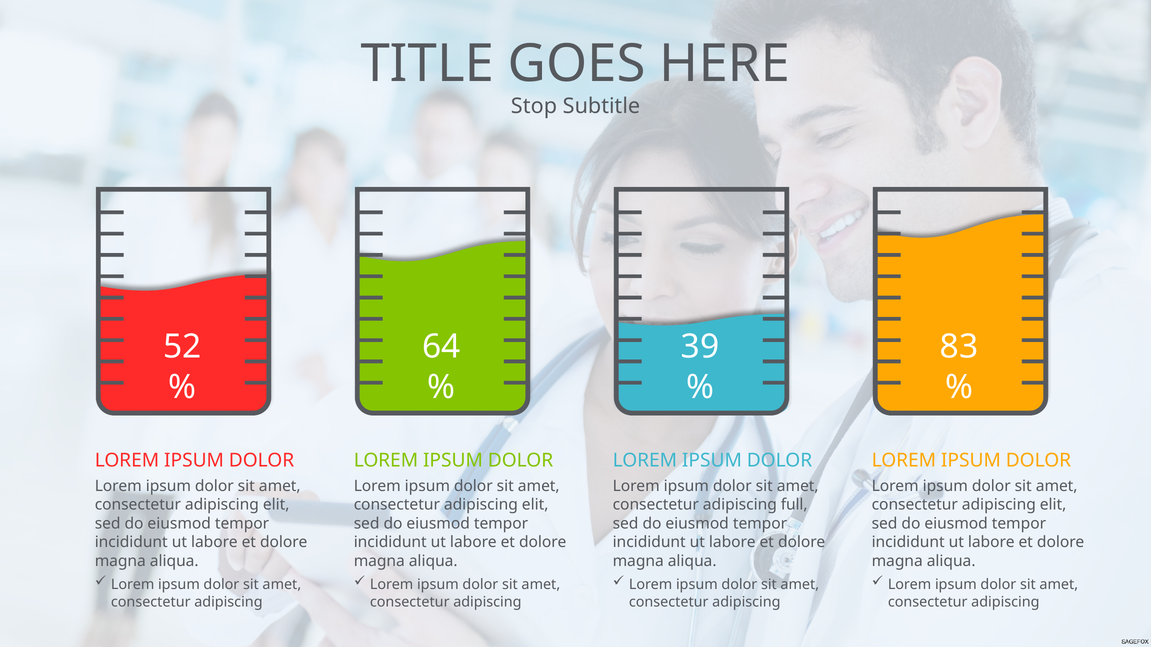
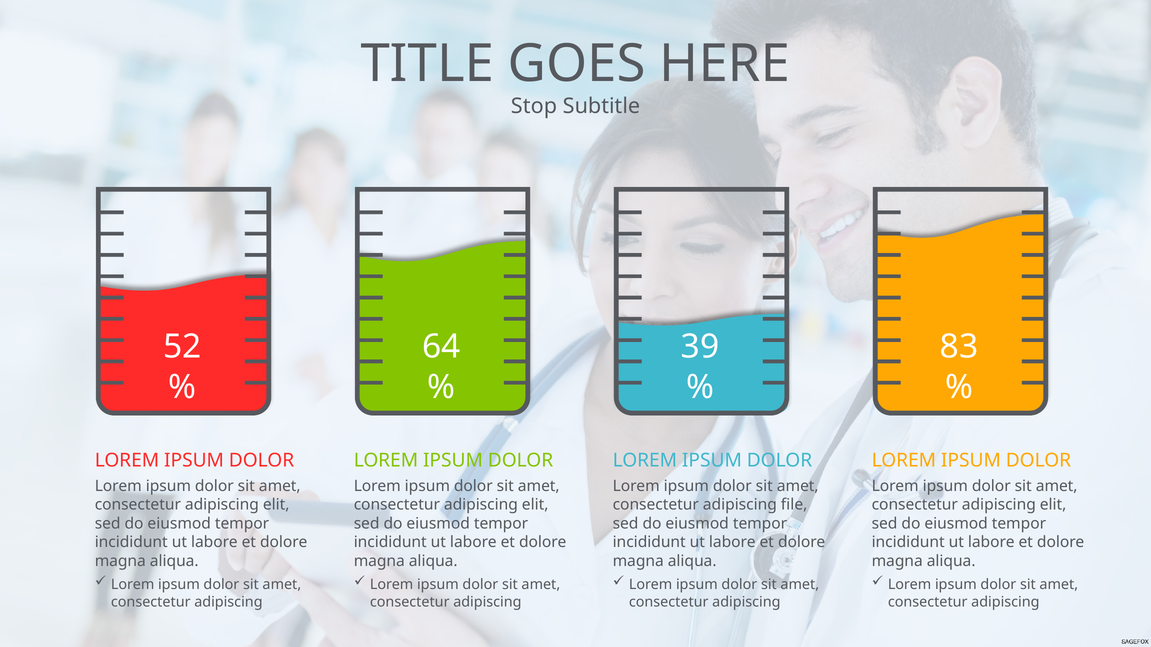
full: full -> file
